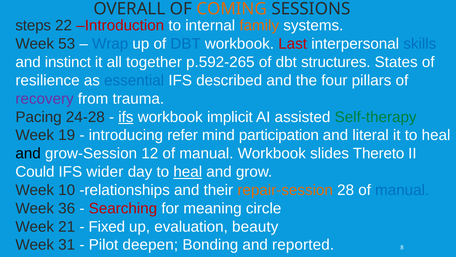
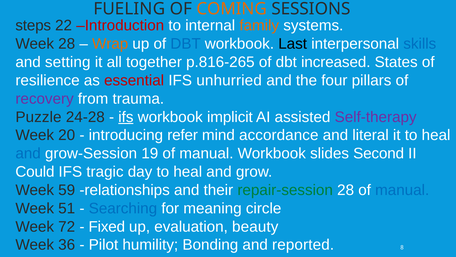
OVERALL: OVERALL -> FUELING
Week 53: 53 -> 28
Wrap colour: blue -> orange
Last colour: red -> black
instinct: instinct -> setting
p.592-265: p.592-265 -> p.816-265
structures: structures -> increased
essential colour: blue -> red
described: described -> unhurried
Pacing: Pacing -> Puzzle
Self-therapy colour: green -> purple
19: 19 -> 20
participation: participation -> accordance
and at (28, 153) colour: black -> blue
12: 12 -> 19
Thereto: Thereto -> Second
wider: wider -> tragic
heal at (188, 172) underline: present -> none
10: 10 -> 59
repair-session colour: orange -> green
36: 36 -> 51
Searching colour: red -> blue
21: 21 -> 72
31: 31 -> 36
deepen: deepen -> humility
